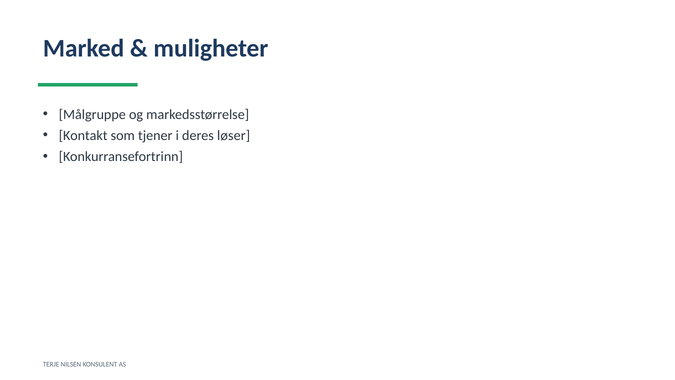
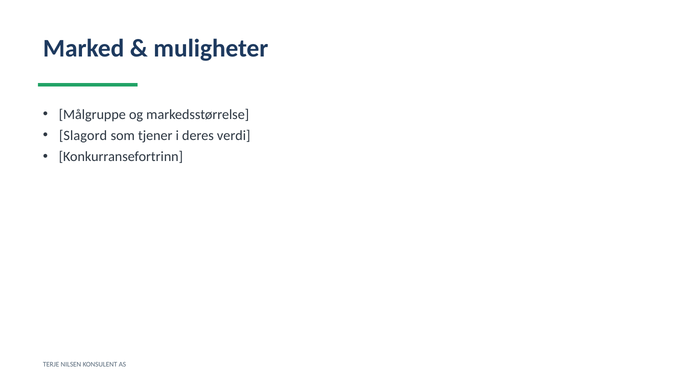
Kontakt: Kontakt -> Slagord
løser: løser -> verdi
